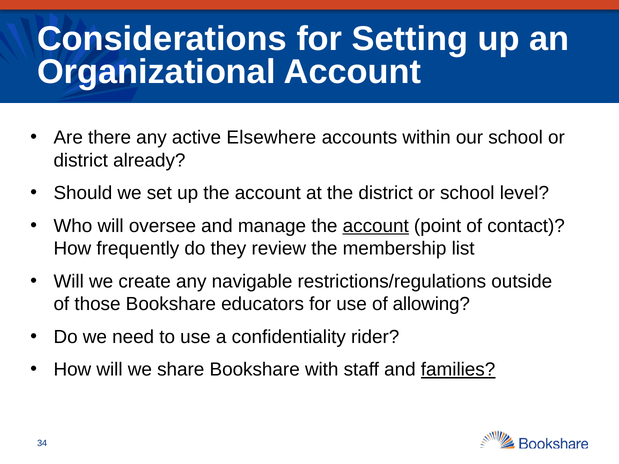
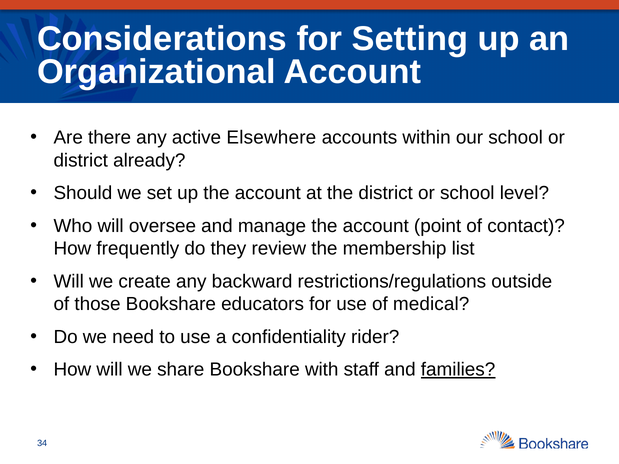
account at (376, 226) underline: present -> none
navigable: navigable -> backward
allowing: allowing -> medical
